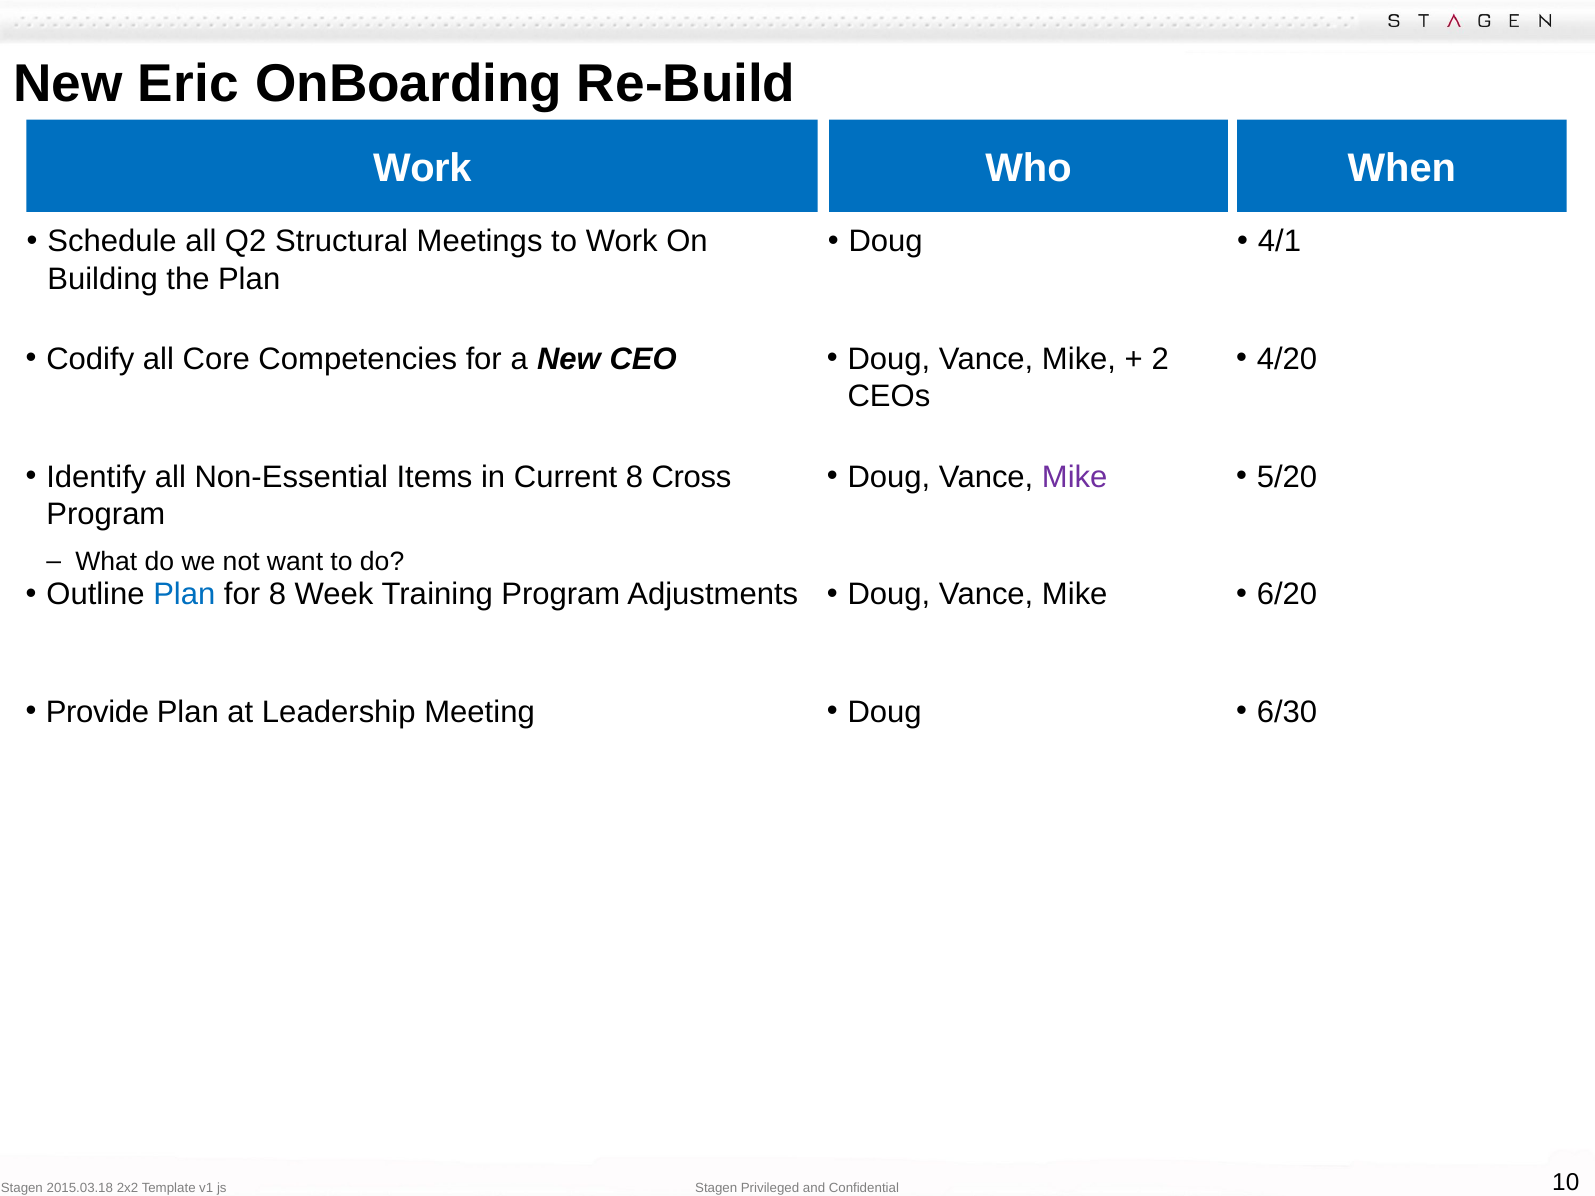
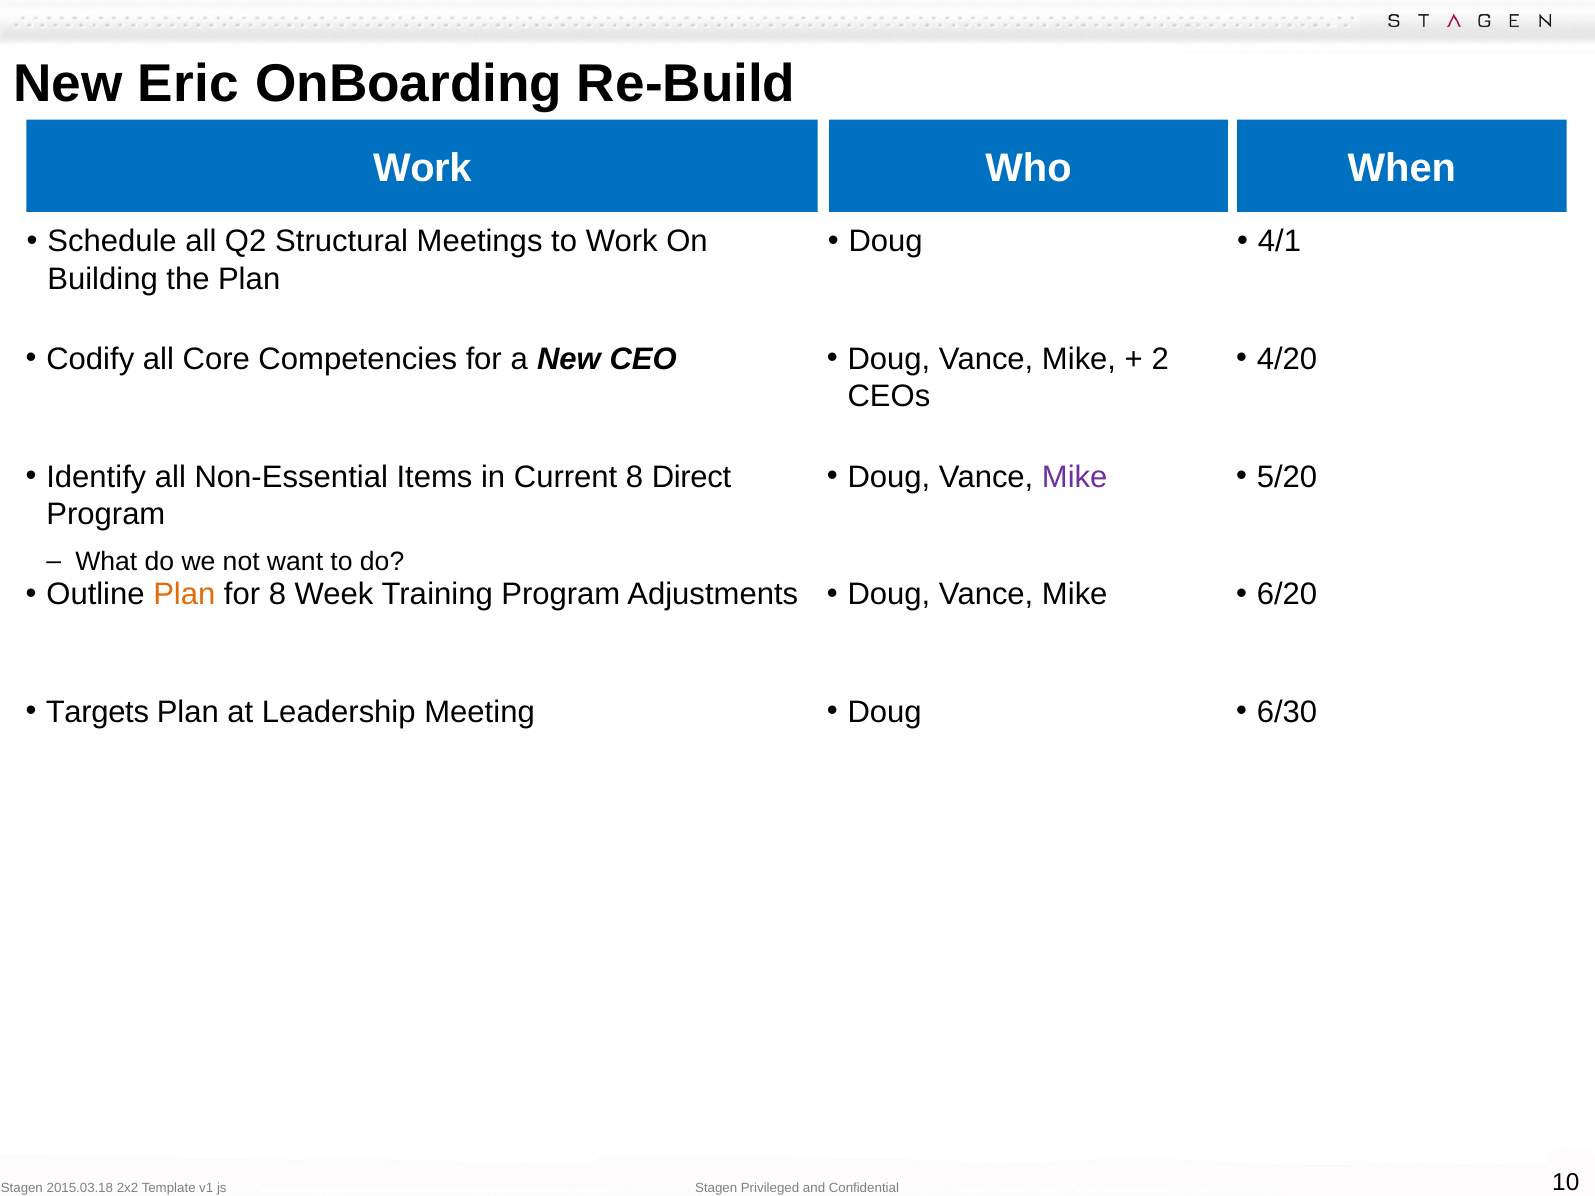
Cross: Cross -> Direct
Plan at (184, 595) colour: blue -> orange
Provide: Provide -> Targets
